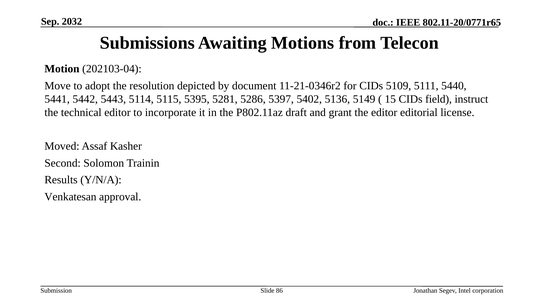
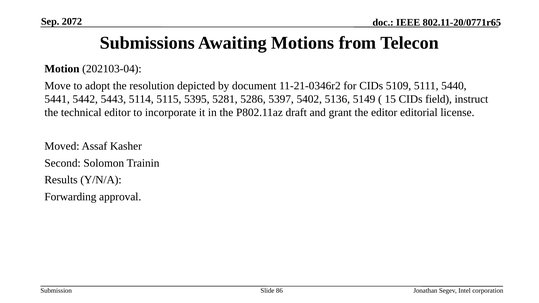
2032: 2032 -> 2072
Venkatesan: Venkatesan -> Forwarding
